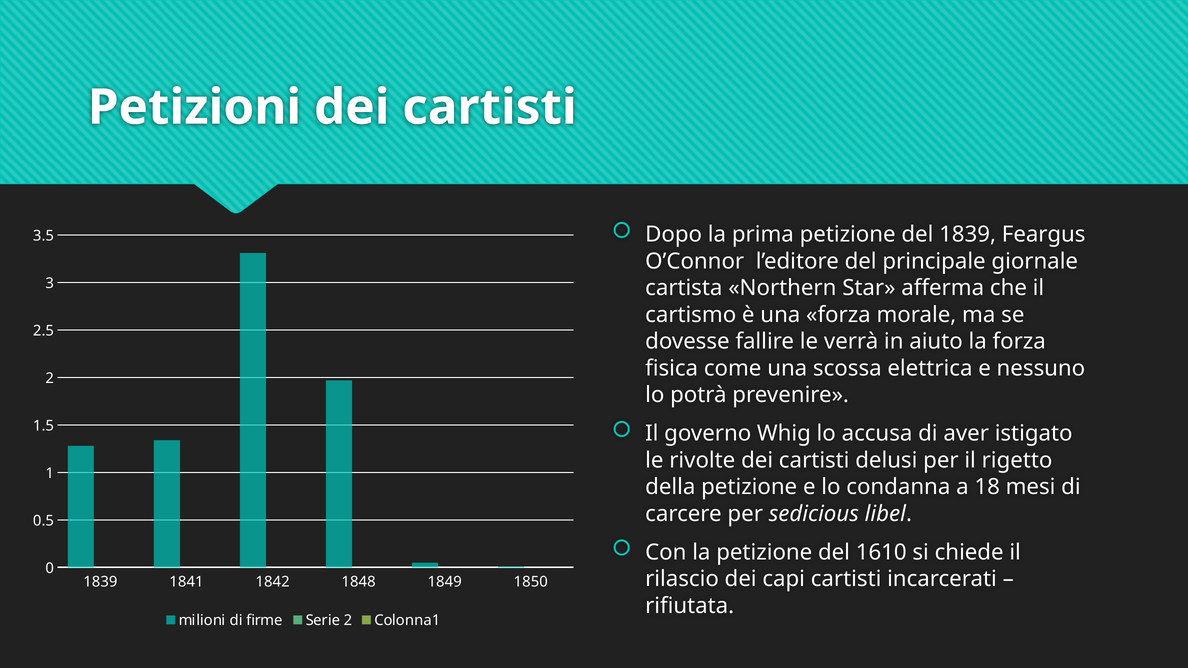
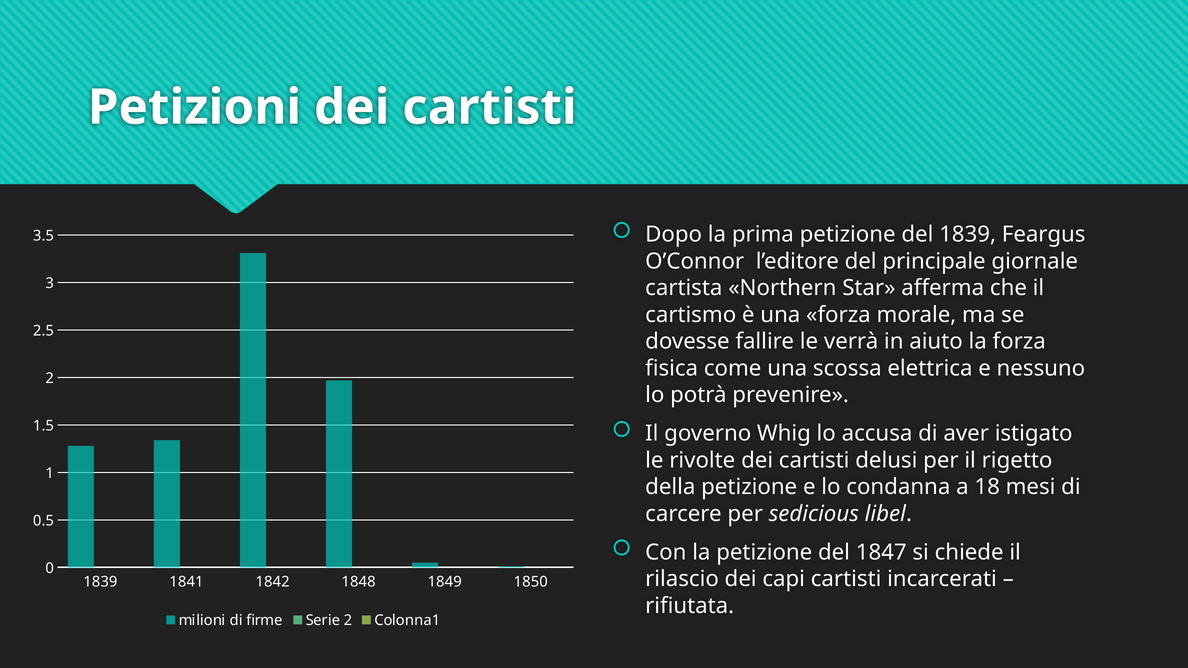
1610: 1610 -> 1847
